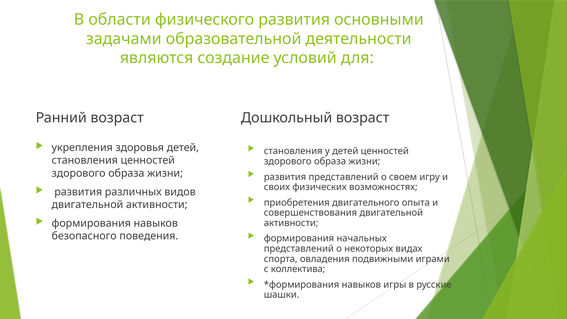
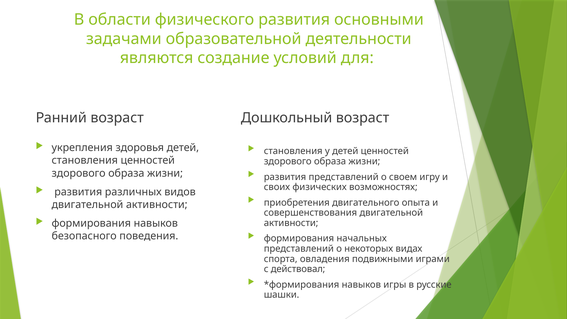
коллектива: коллектива -> действовал
